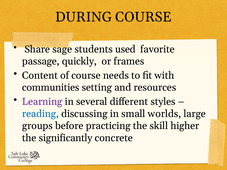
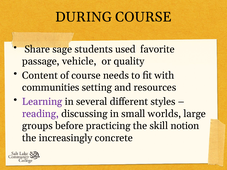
quickly: quickly -> vehicle
frames: frames -> quality
reading colour: blue -> purple
higher: higher -> notion
significantly: significantly -> increasingly
